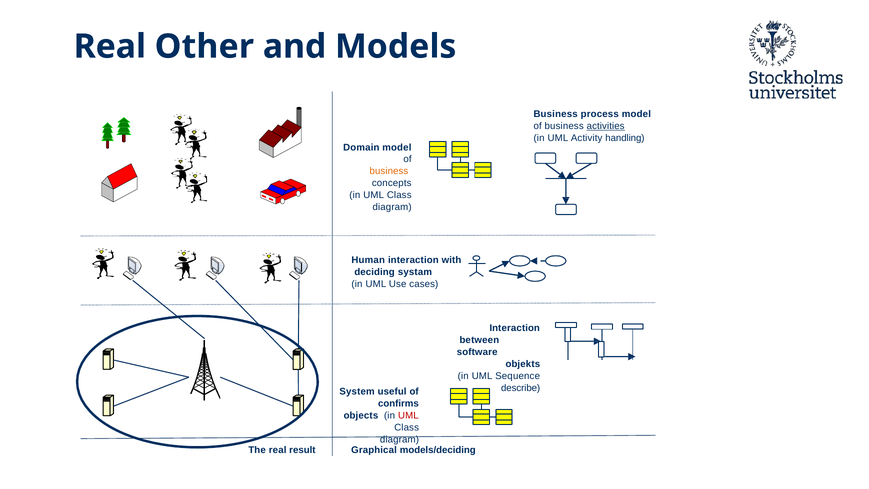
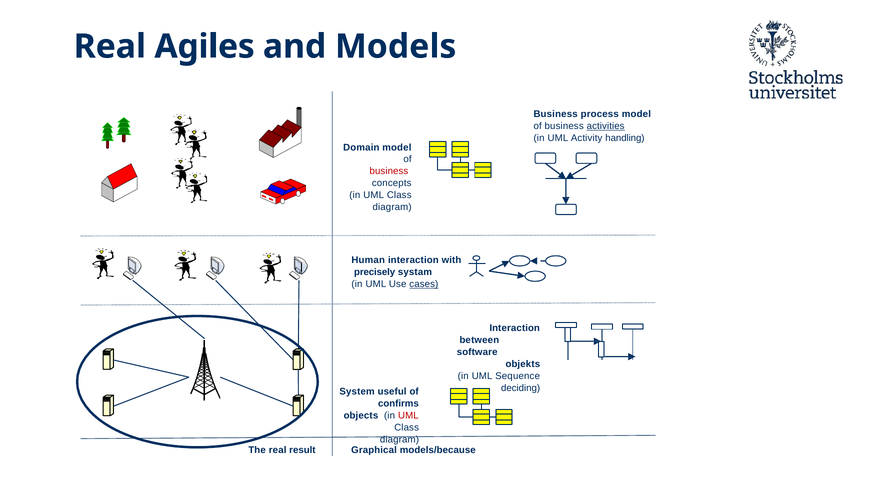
Other: Other -> Agiles
business at (389, 171) colour: orange -> red
deciding: deciding -> precisely
cases underline: none -> present
describe: describe -> deciding
models/deciding: models/deciding -> models/because
